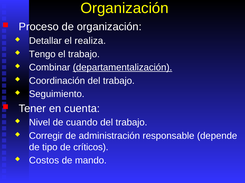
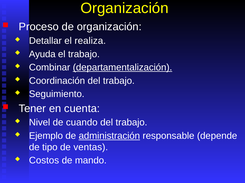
Tengo: Tengo -> Ayuda
Corregir: Corregir -> Ejemplo
administración underline: none -> present
críticos: críticos -> ventas
